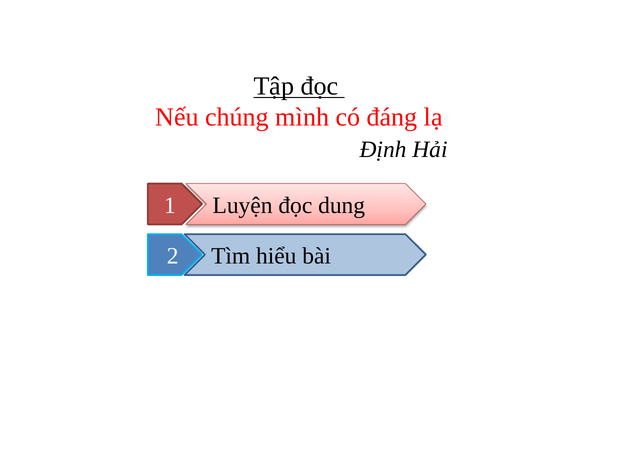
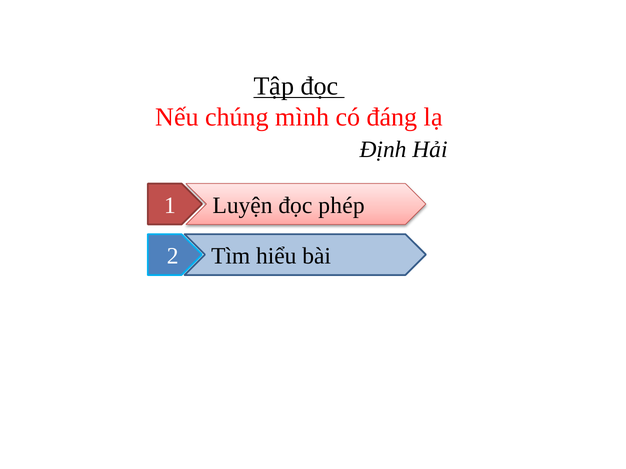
dung: dung -> phép
